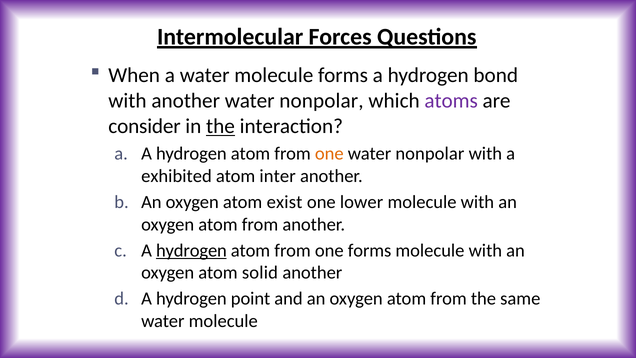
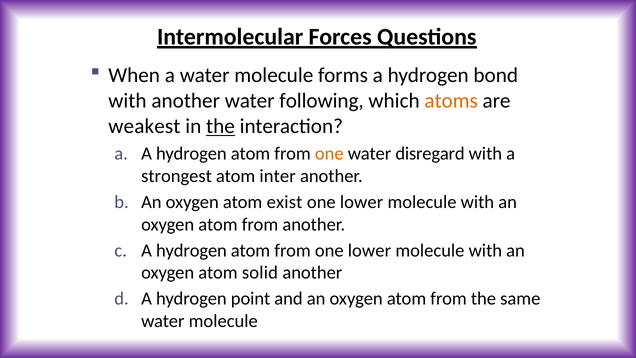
another water nonpolar: nonpolar -> following
atoms colour: purple -> orange
consider: consider -> weakest
nonpolar at (430, 154): nonpolar -> disregard
exhibited: exhibited -> strongest
hydrogen at (191, 250) underline: present -> none
from one forms: forms -> lower
